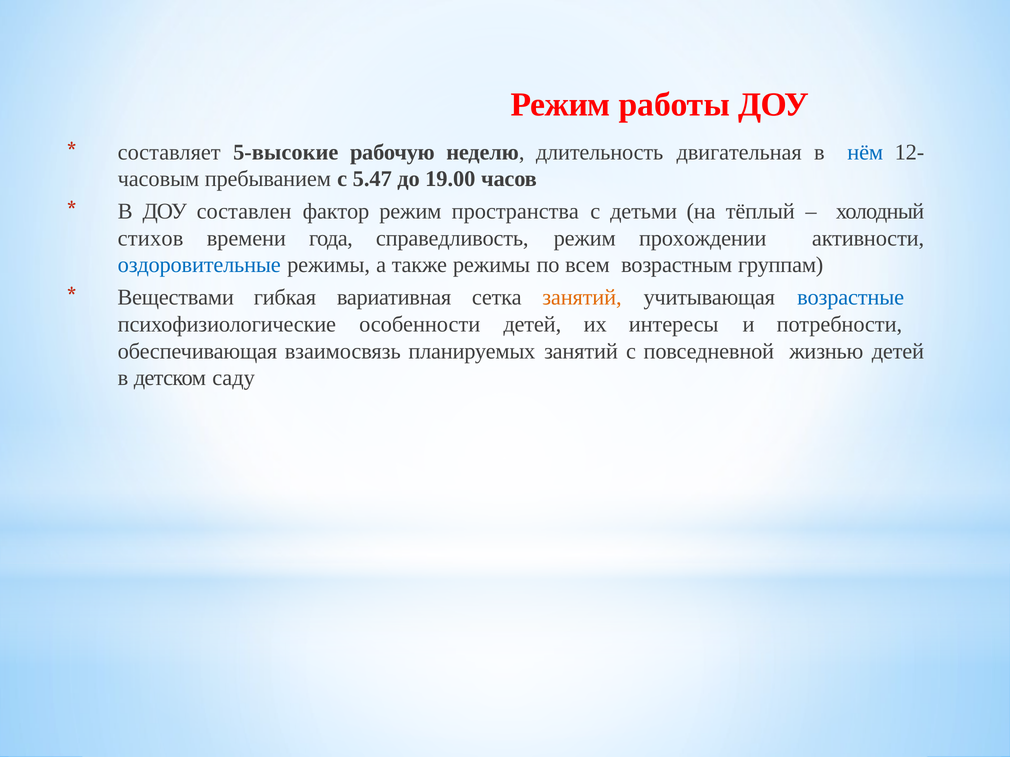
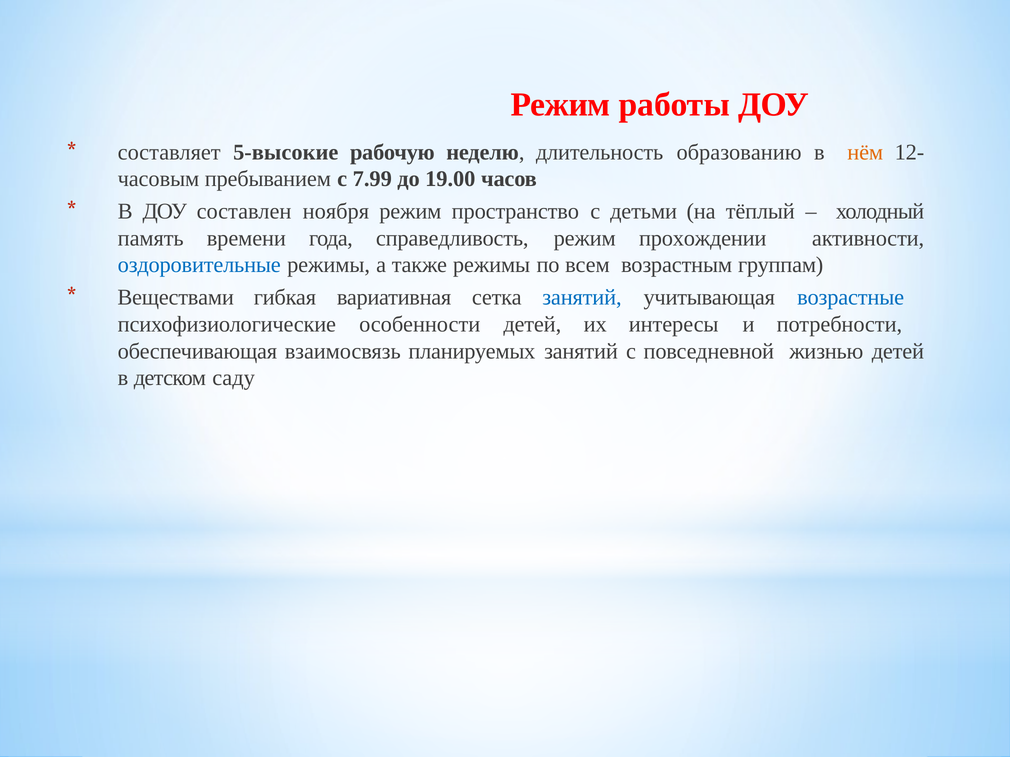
двигательная: двигательная -> образованию
нём colour: blue -> orange
5.47: 5.47 -> 7.99
фактор: фактор -> ноября
пространства: пространства -> пространство
стихов: стихов -> память
занятий at (582, 298) colour: orange -> blue
